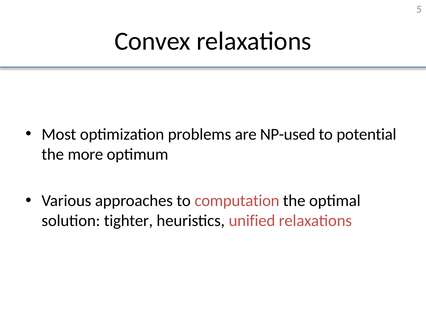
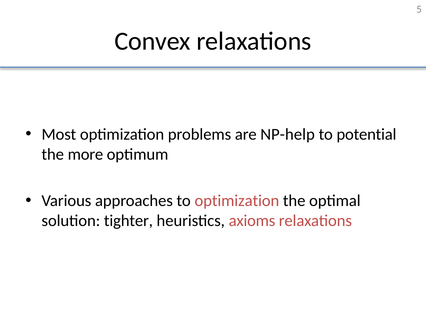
NP-used: NP-used -> NP-help
to computation: computation -> optimization
unified: unified -> axioms
